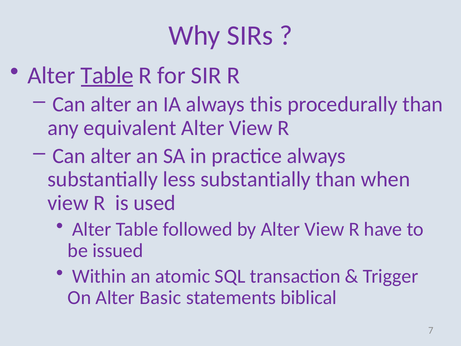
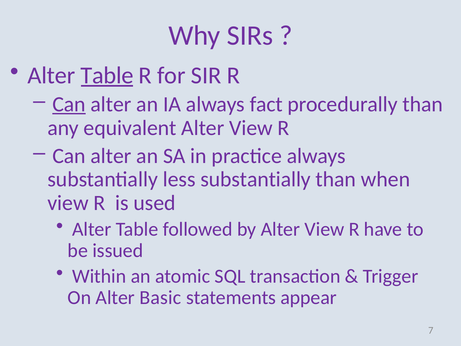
Can at (69, 104) underline: none -> present
this: this -> fact
biblical: biblical -> appear
